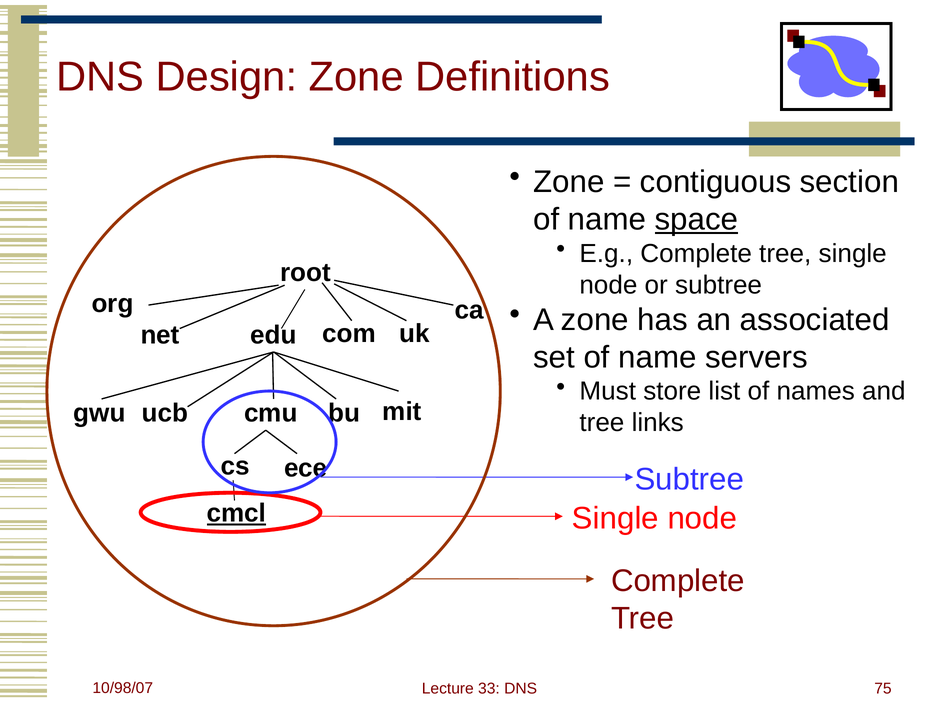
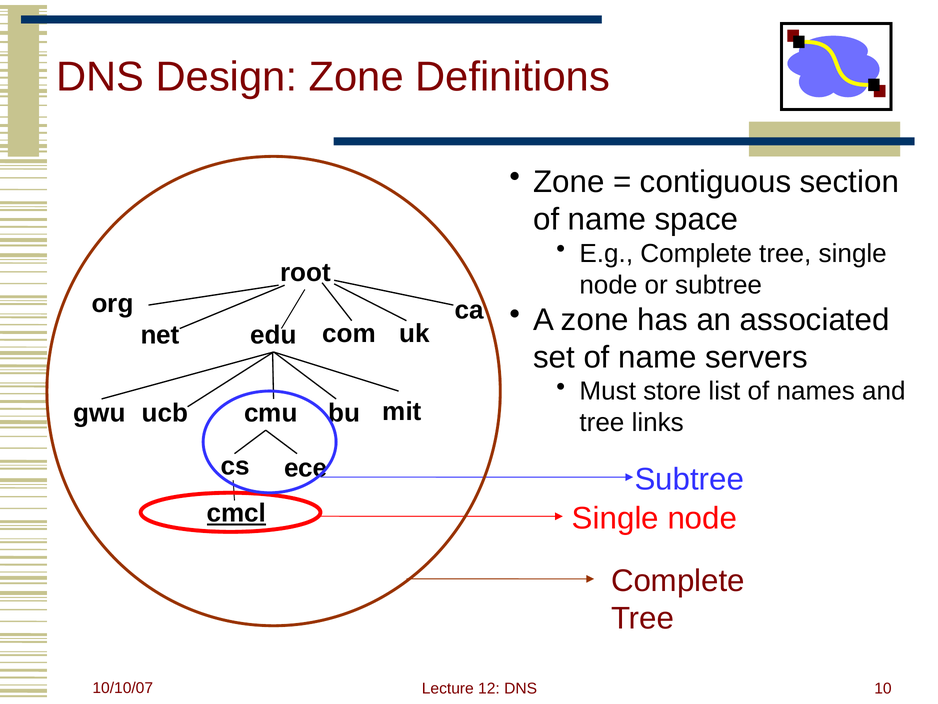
space underline: present -> none
10/98/07: 10/98/07 -> 10/10/07
33: 33 -> 12
75: 75 -> 10
